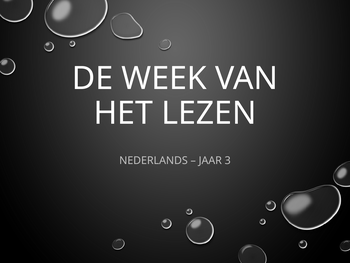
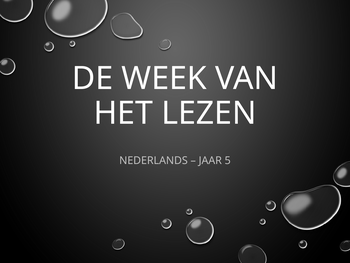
3: 3 -> 5
